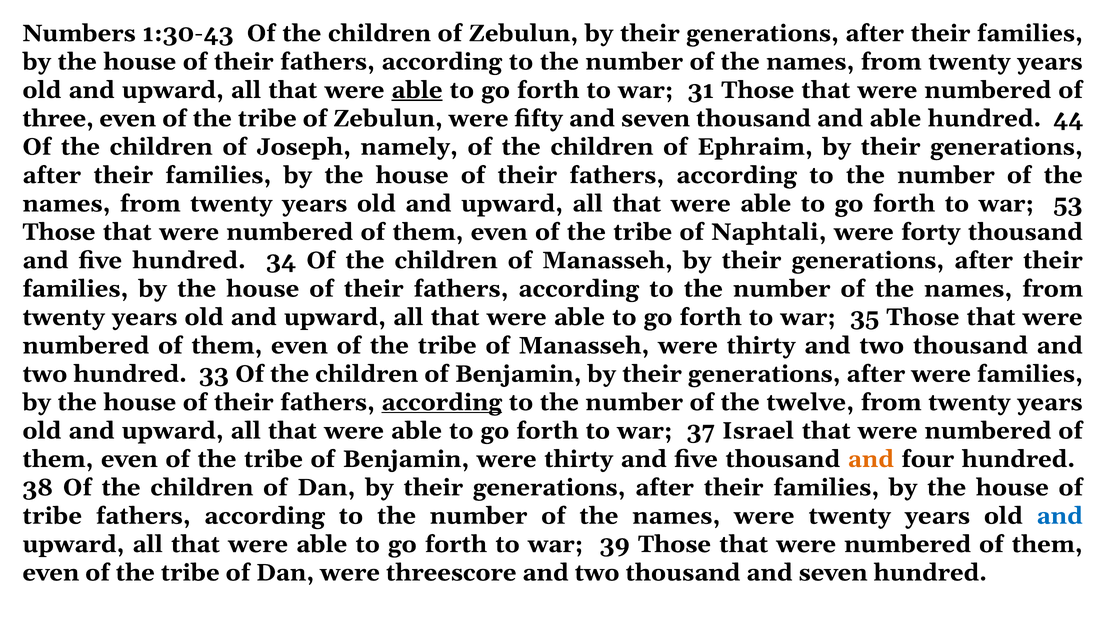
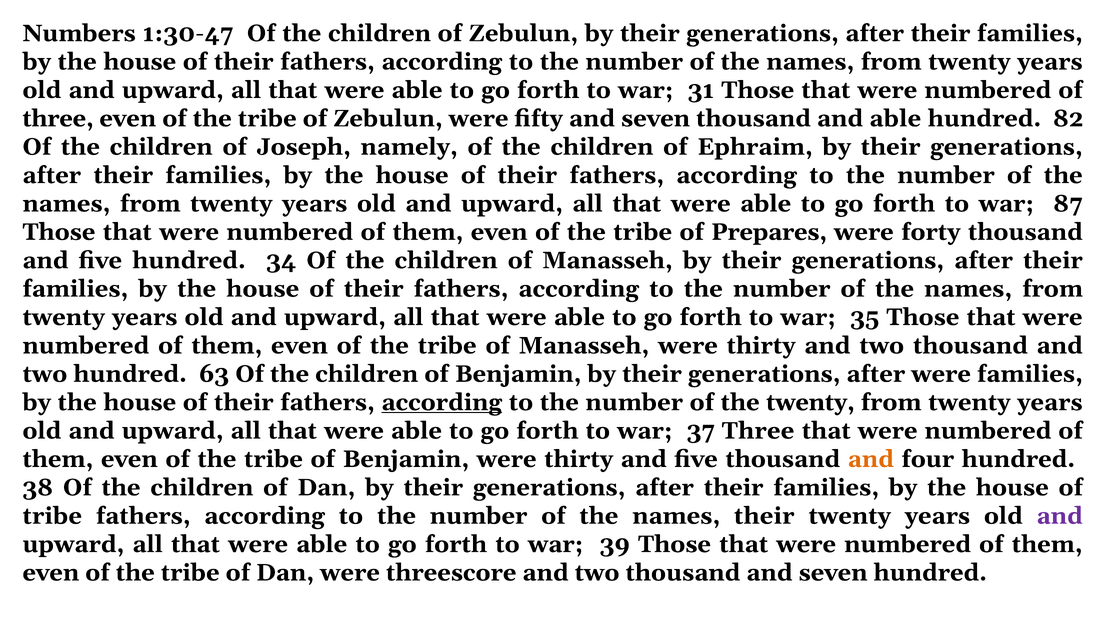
1:30-43: 1:30-43 -> 1:30-47
able at (417, 90) underline: present -> none
44: 44 -> 82
53: 53 -> 87
Naphtali: Naphtali -> Prepares
33: 33 -> 63
the twelve: twelve -> twenty
37 Israel: Israel -> Three
names were: were -> their
and at (1060, 516) colour: blue -> purple
